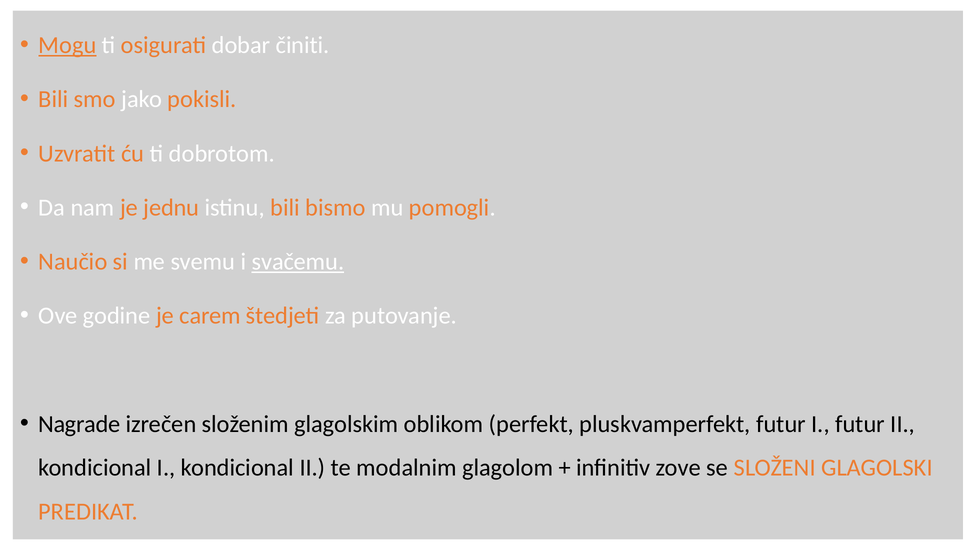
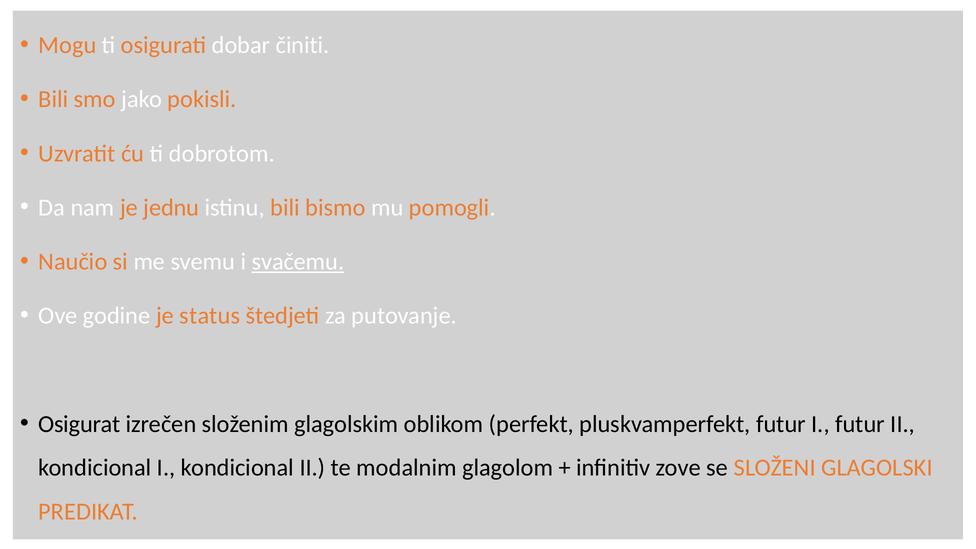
Mogu underline: present -> none
carem: carem -> status
Nagrade: Nagrade -> Osigurat
